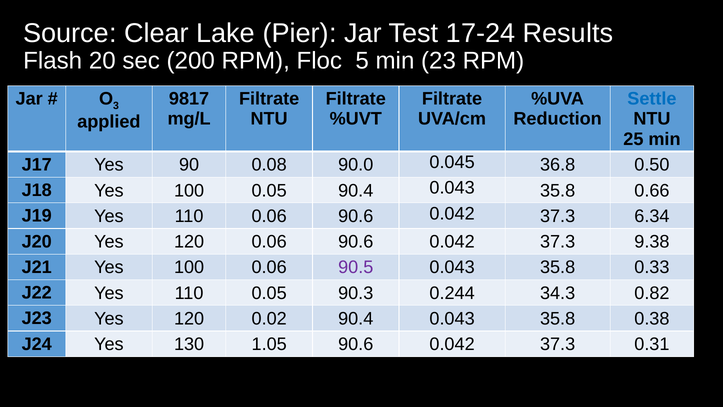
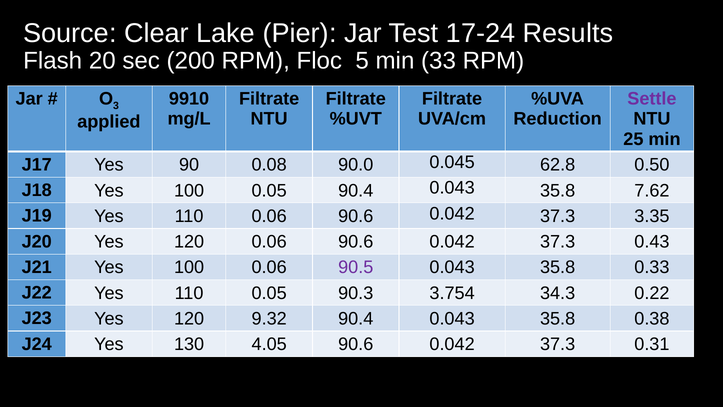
23: 23 -> 33
9817: 9817 -> 9910
Settle colour: blue -> purple
36.8: 36.8 -> 62.8
0.66: 0.66 -> 7.62
6.34: 6.34 -> 3.35
9.38: 9.38 -> 0.43
0.244: 0.244 -> 3.754
0.82: 0.82 -> 0.22
0.02: 0.02 -> 9.32
1.05: 1.05 -> 4.05
